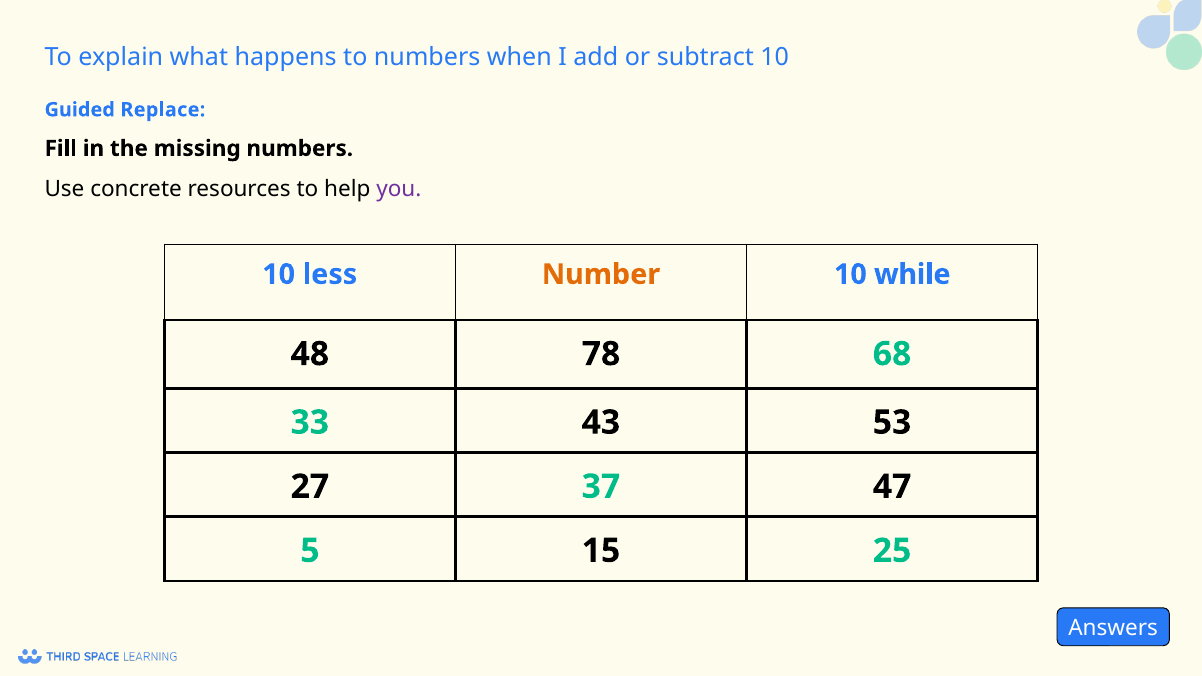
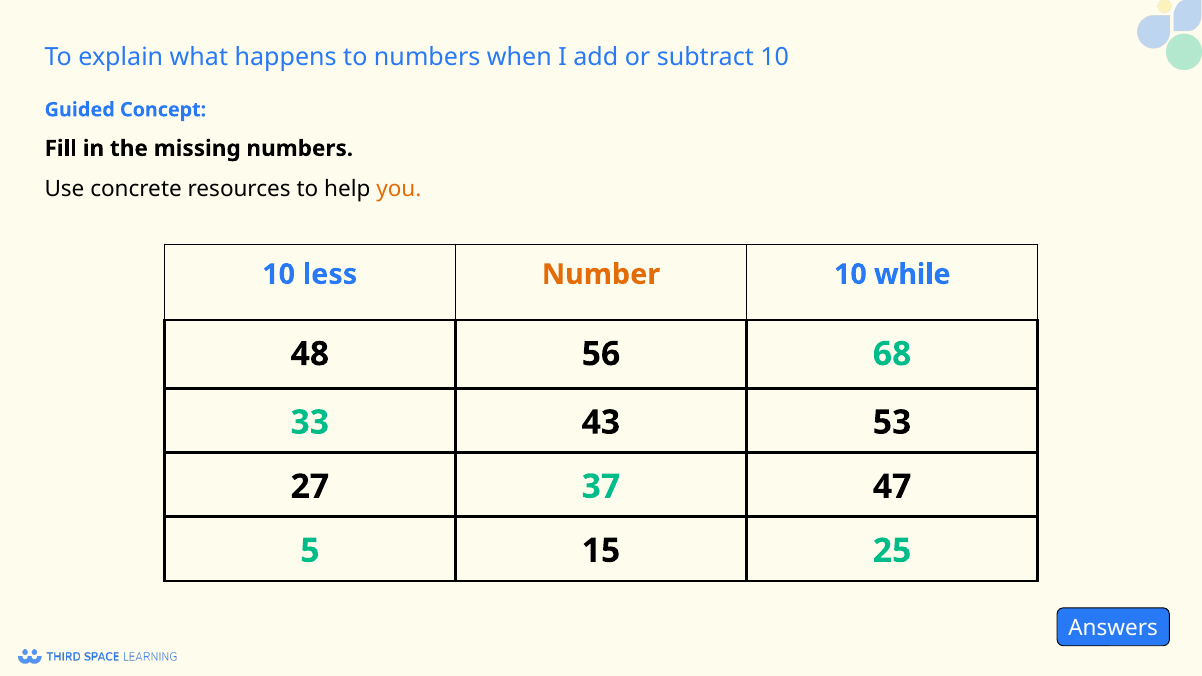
Replace: Replace -> Concept
you colour: purple -> orange
78: 78 -> 56
